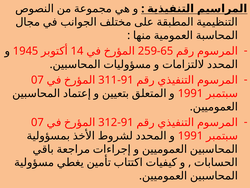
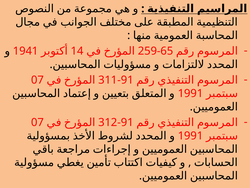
1945: 1945 -> 1941
